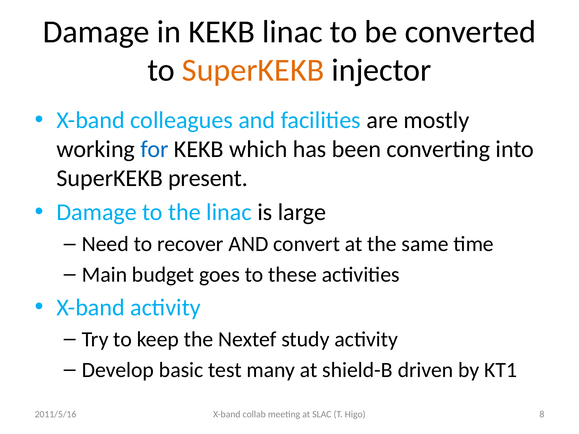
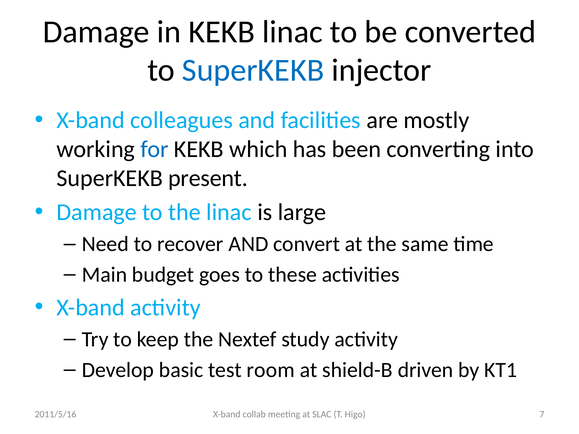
SuperKEKB at (253, 70) colour: orange -> blue
many: many -> room
8: 8 -> 7
